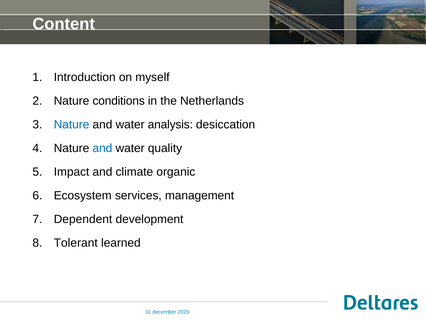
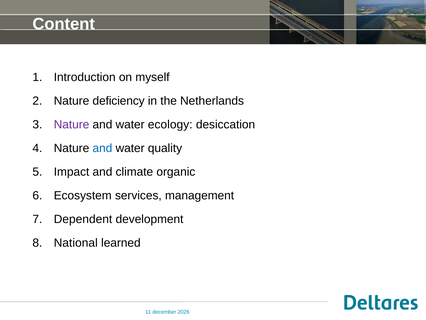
conditions: conditions -> deficiency
Nature at (72, 124) colour: blue -> purple
analysis: analysis -> ecology
Tolerant: Tolerant -> National
